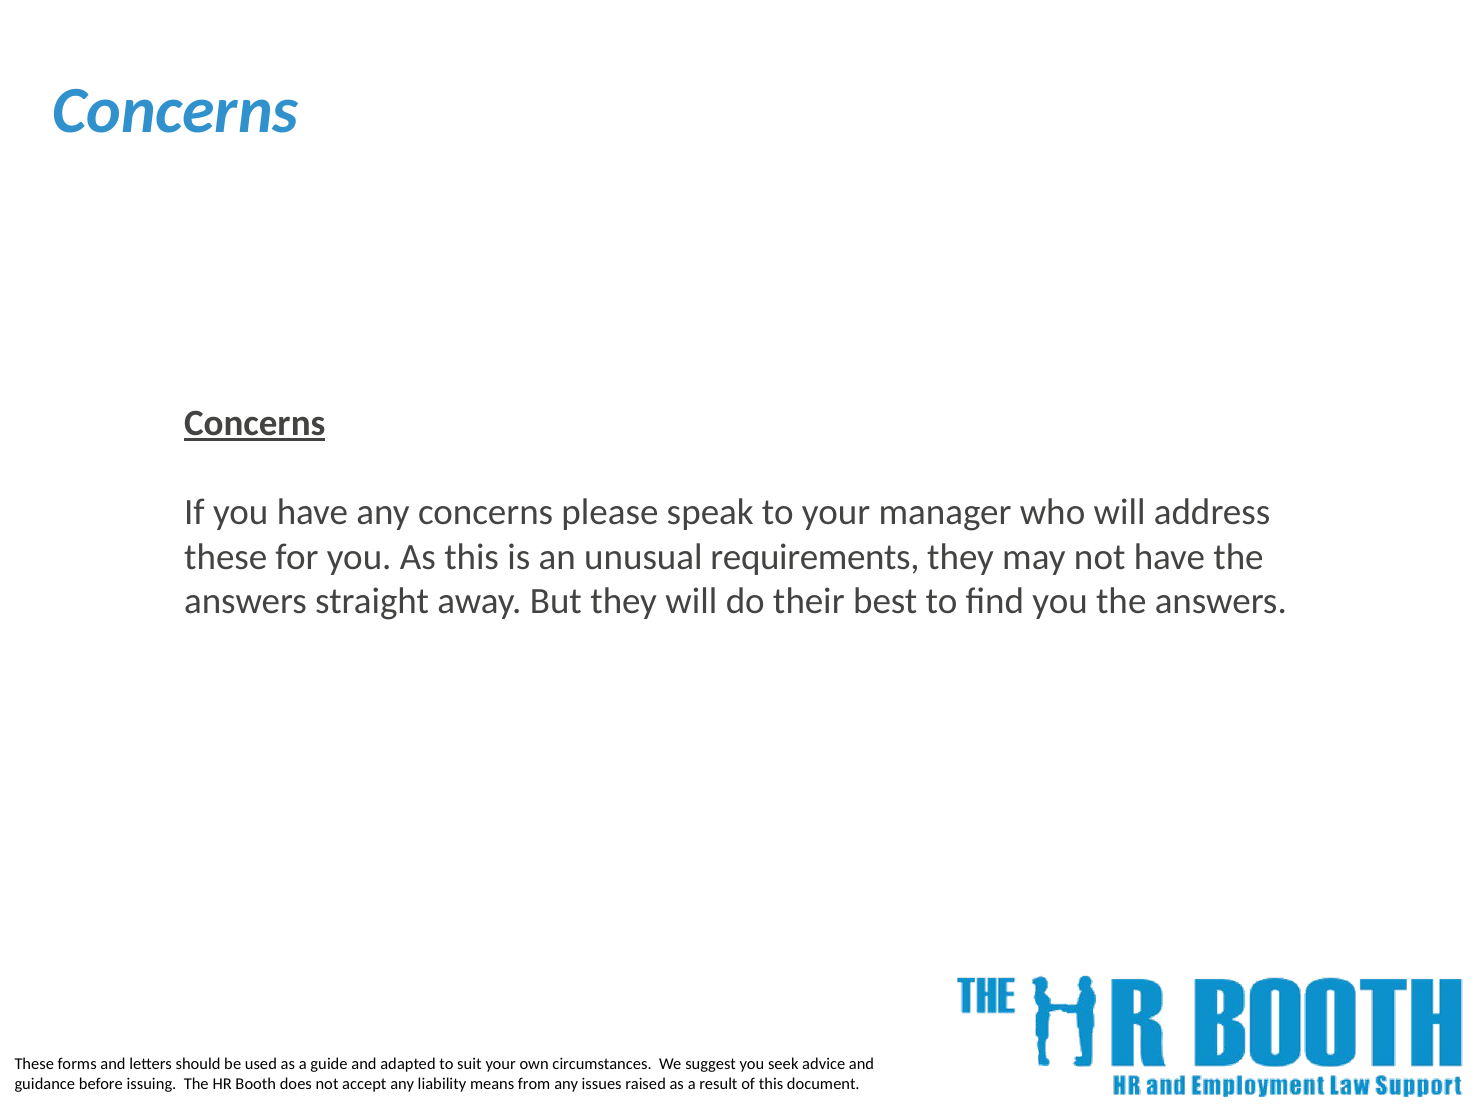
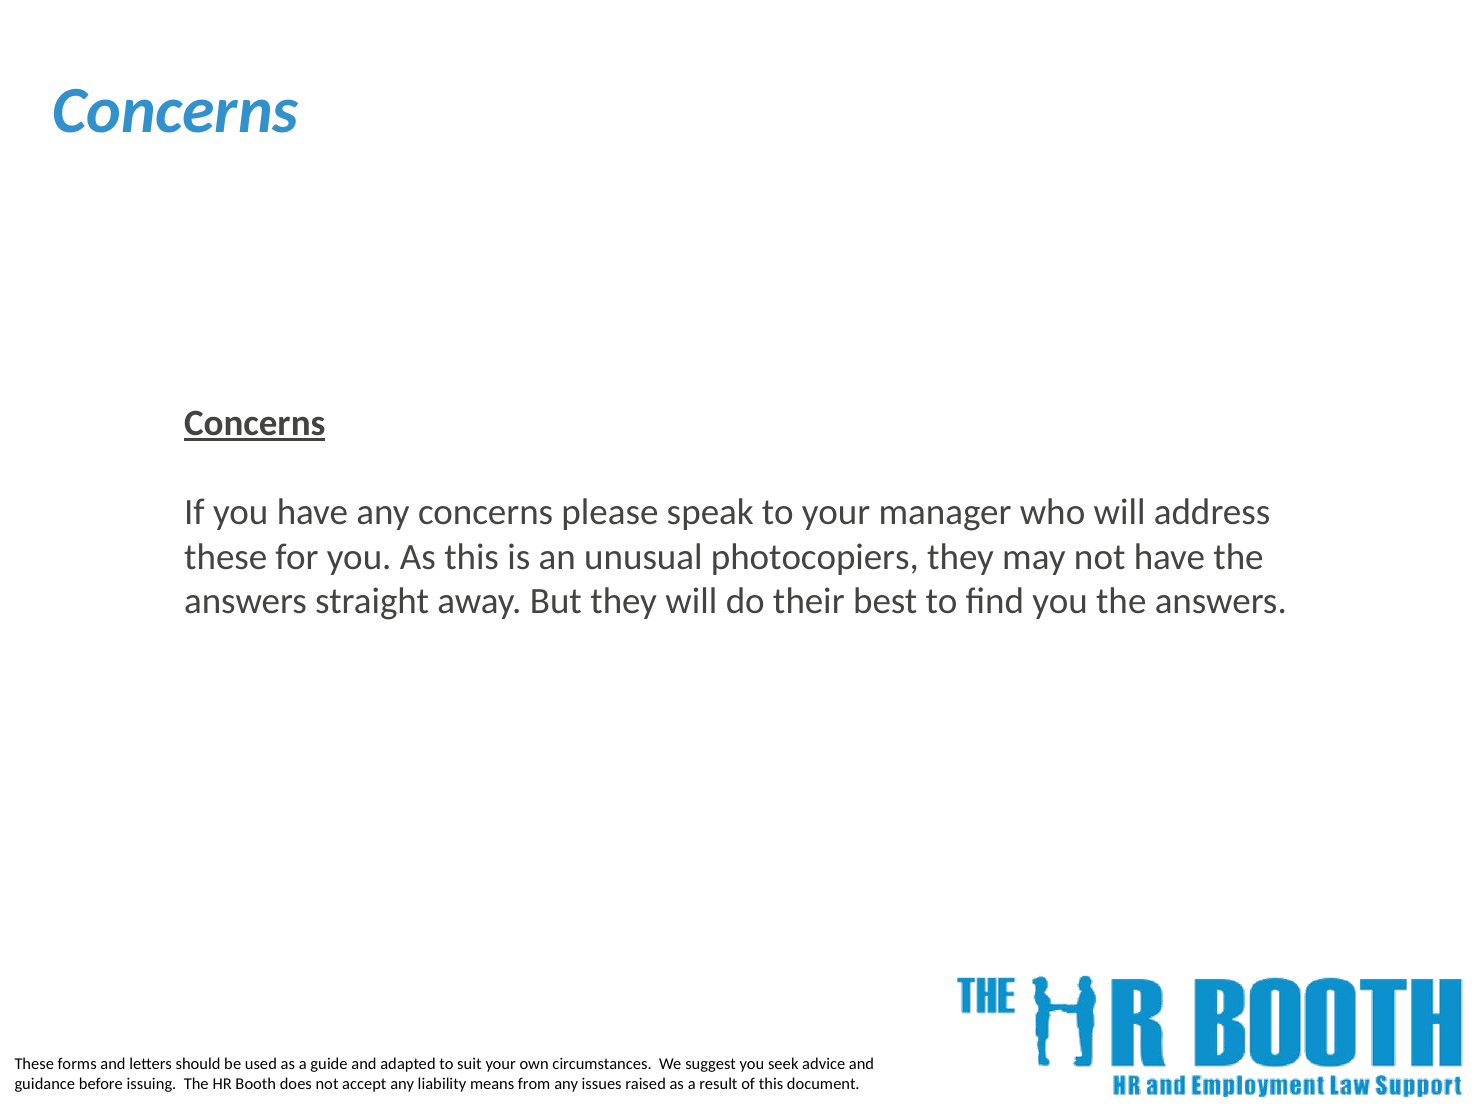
requirements: requirements -> photocopiers
